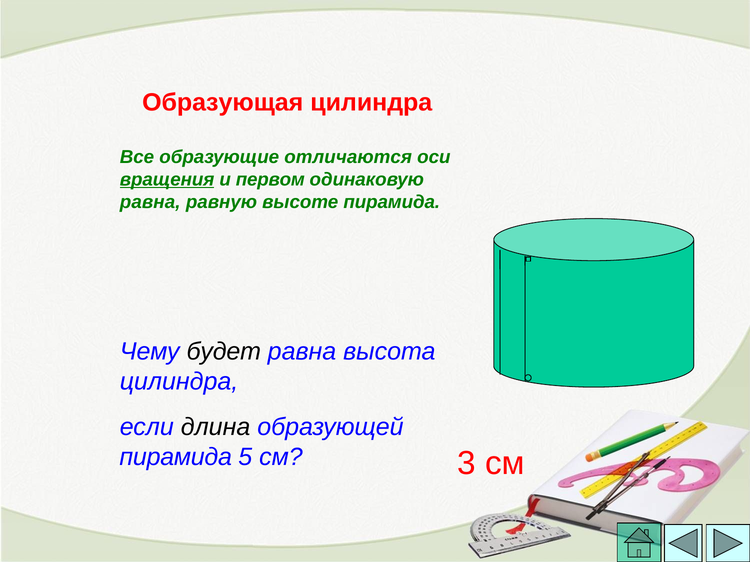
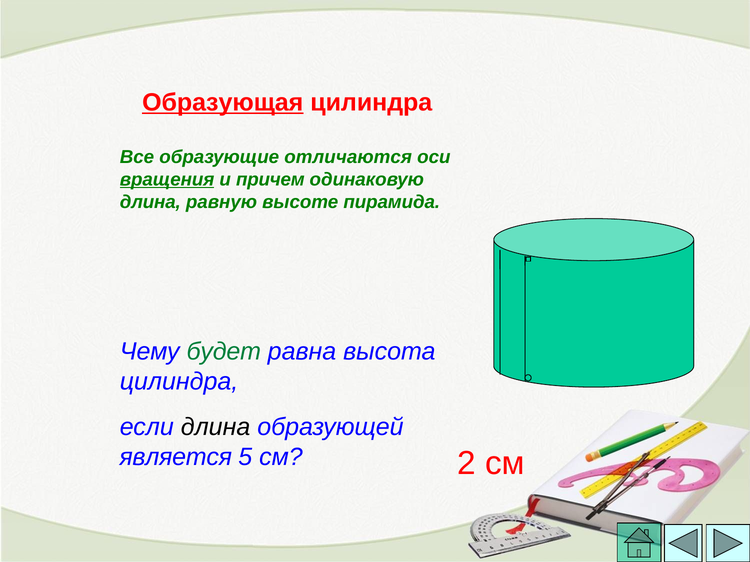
Образующая underline: none -> present
первом: первом -> причем
равна at (150, 202): равна -> длина
будет colour: black -> green
пирамида at (176, 457): пирамида -> является
3: 3 -> 2
